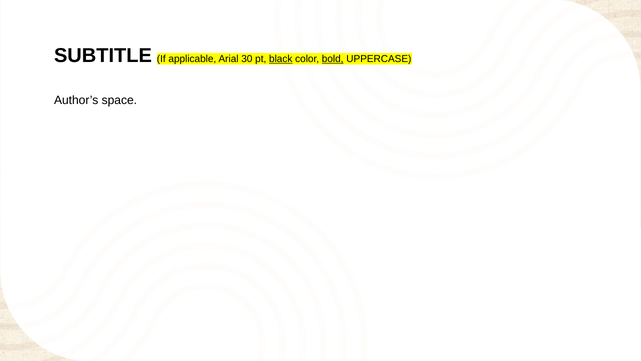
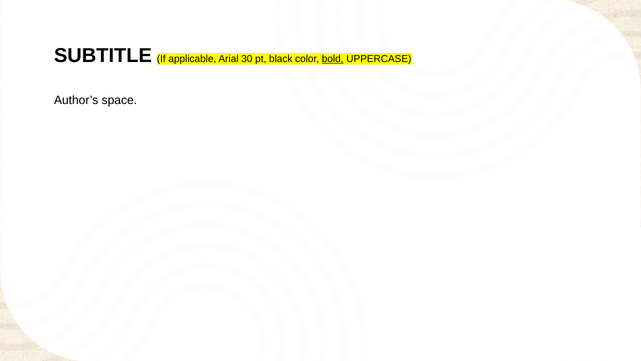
black underline: present -> none
